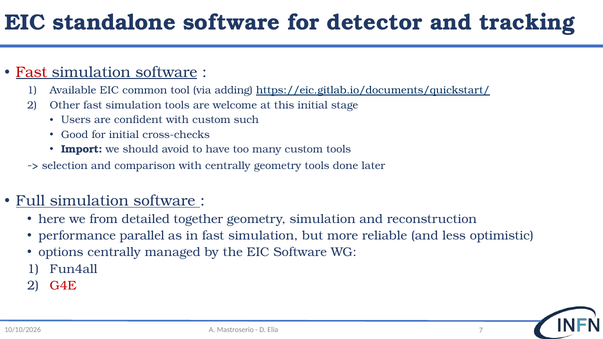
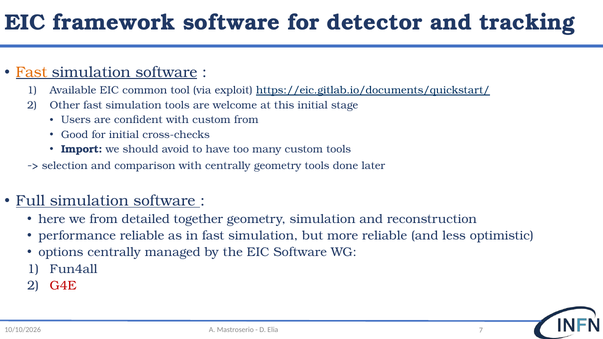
standalone: standalone -> framework
Fast at (32, 72) colour: red -> orange
adding: adding -> exploit
custom such: such -> from
performance parallel: parallel -> reliable
